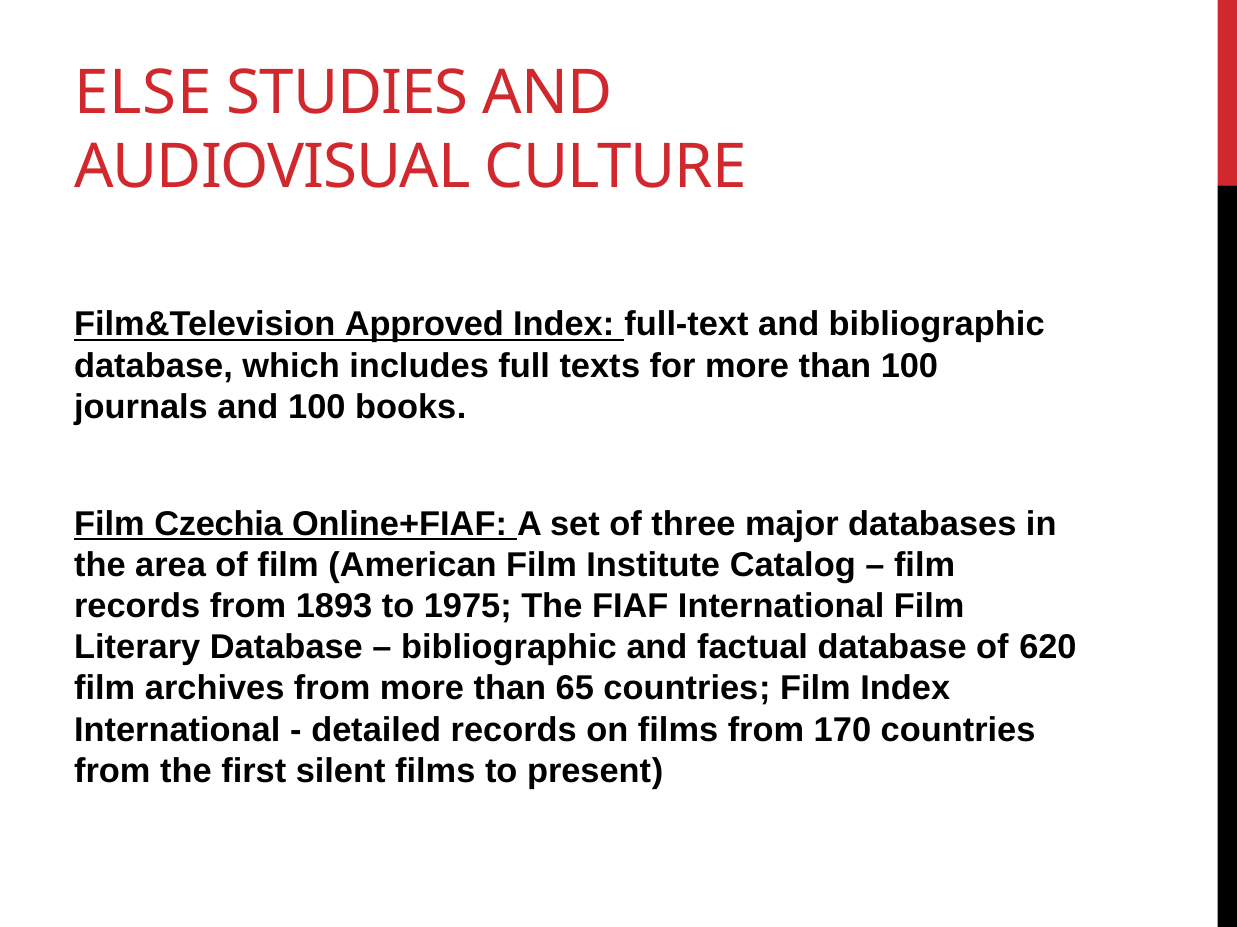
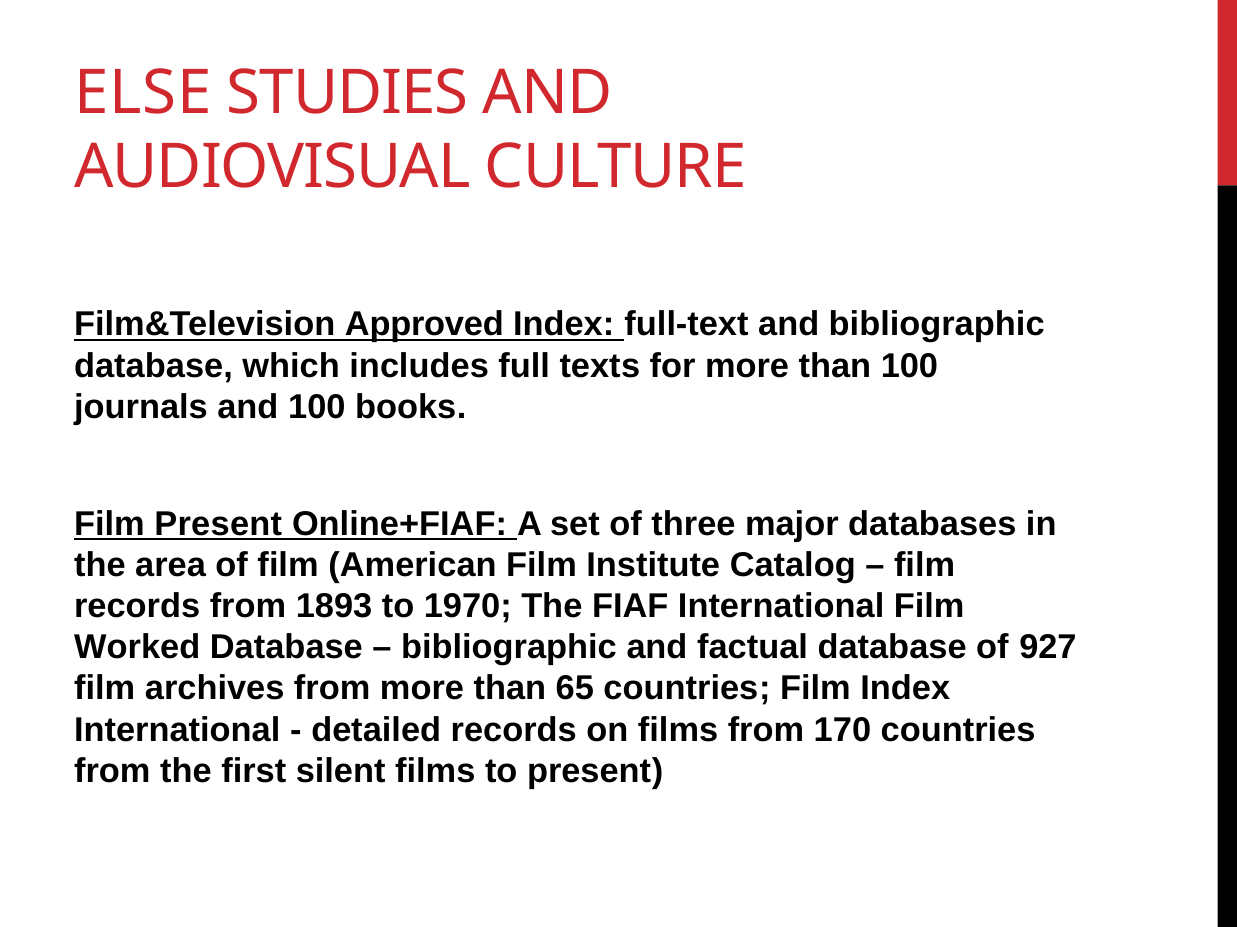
Film Czechia: Czechia -> Present
1975: 1975 -> 1970
Literary: Literary -> Worked
620: 620 -> 927
